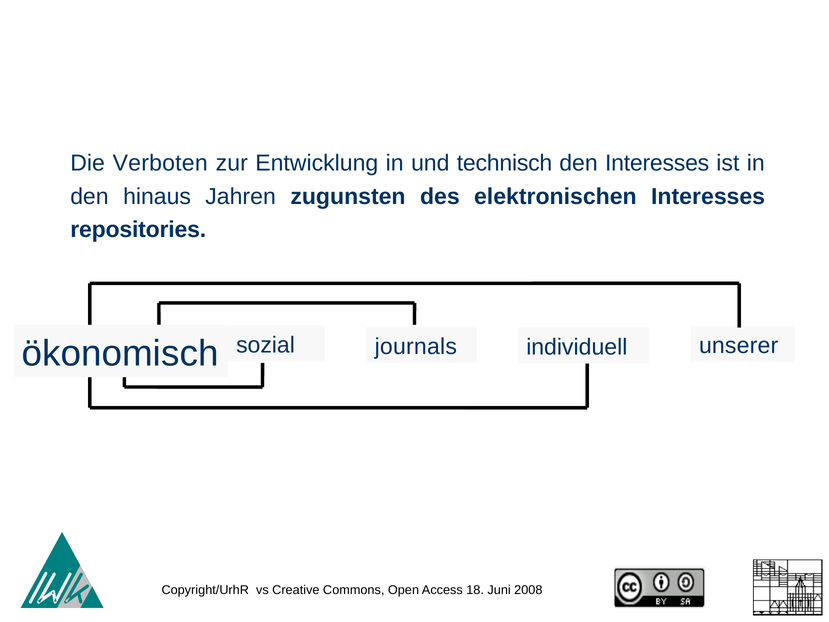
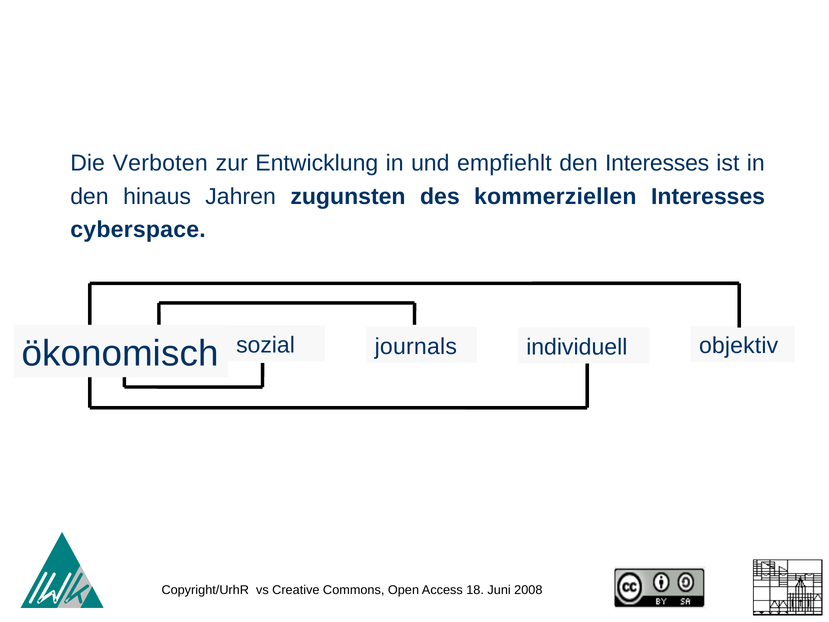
technisch: technisch -> empfiehlt
elektronischen: elektronischen -> kommerziellen
repositories: repositories -> cyberspace
unserer: unserer -> objektiv
